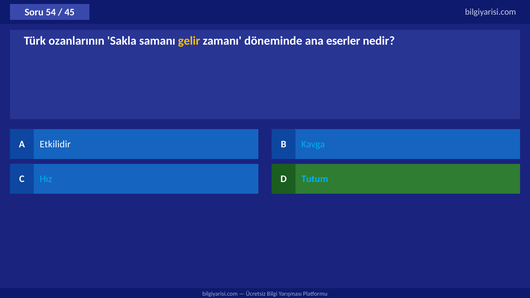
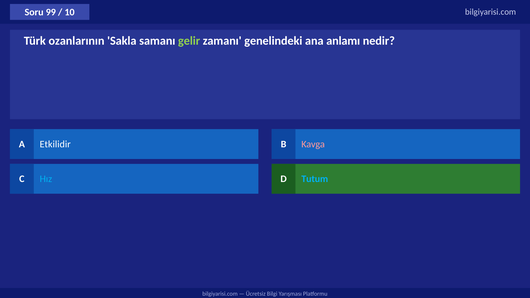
54: 54 -> 99
45: 45 -> 10
gelir colour: yellow -> light green
döneminde: döneminde -> genelindeki
eserler: eserler -> anlamı
Kavga colour: light blue -> pink
